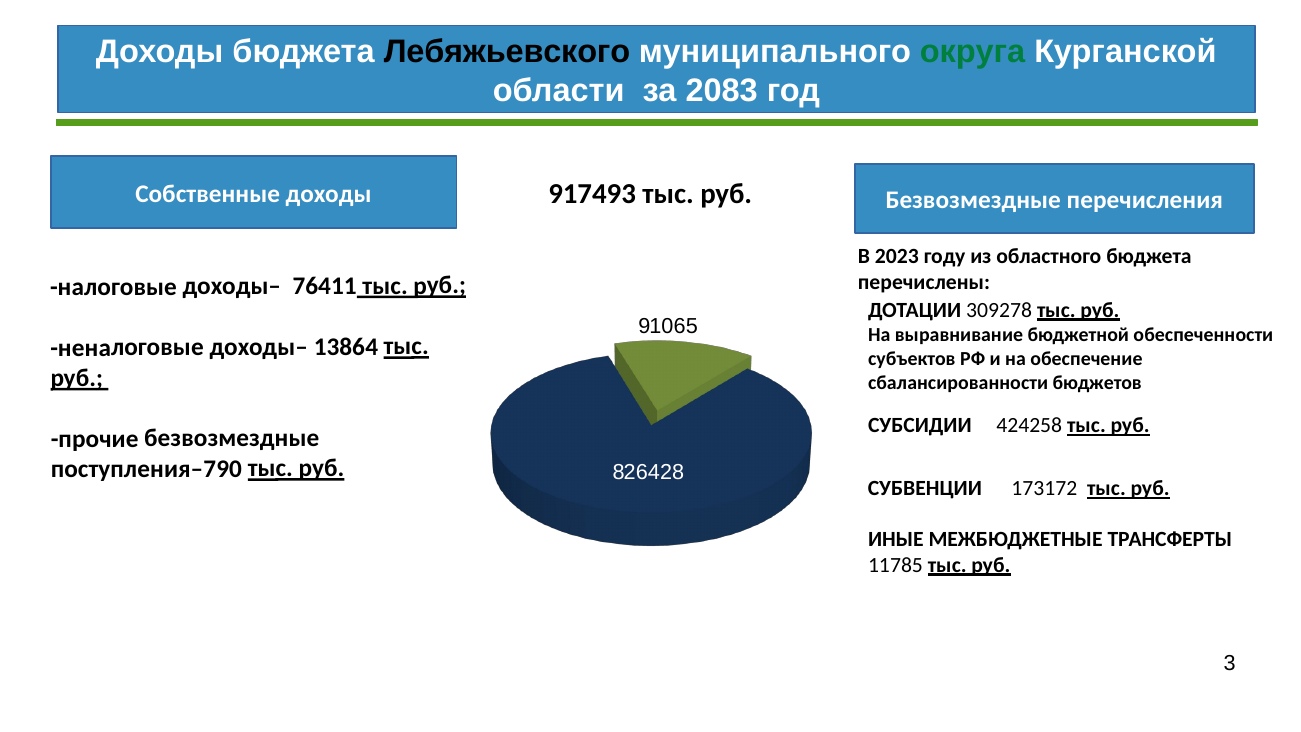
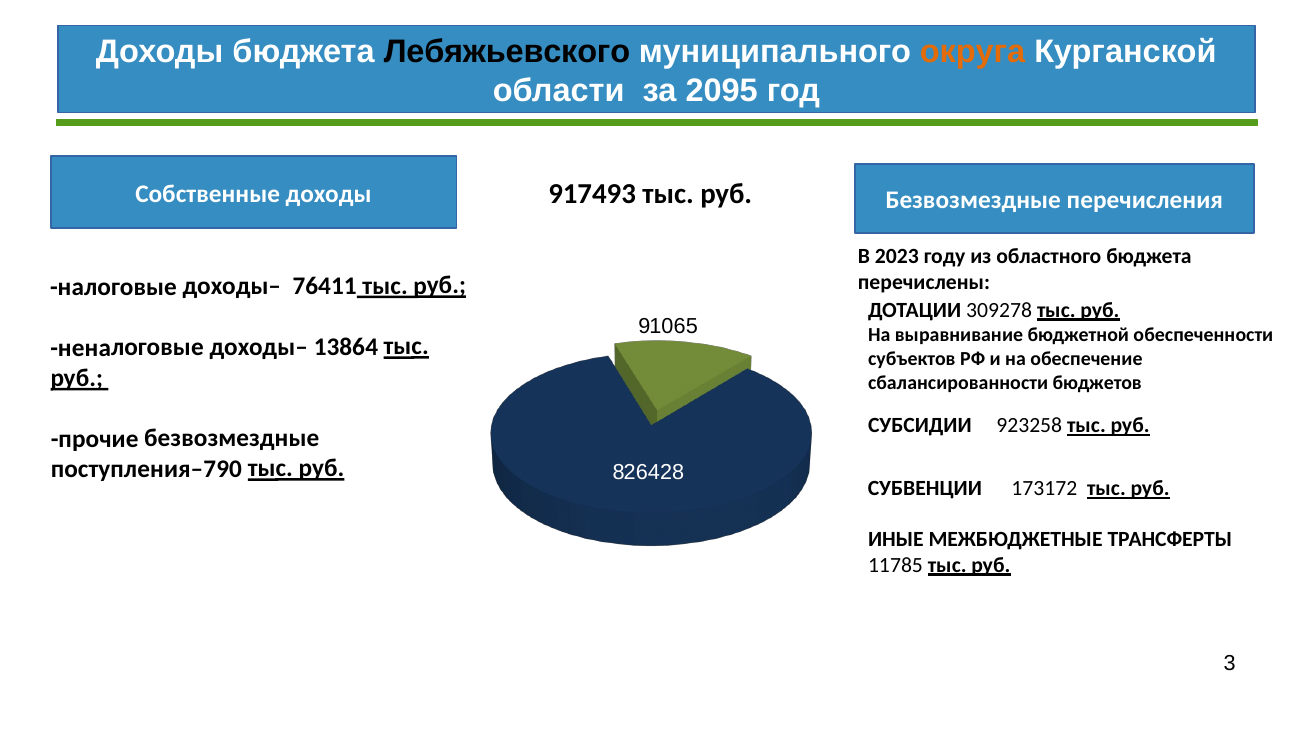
округа colour: green -> orange
2083: 2083 -> 2095
424258: 424258 -> 923258
